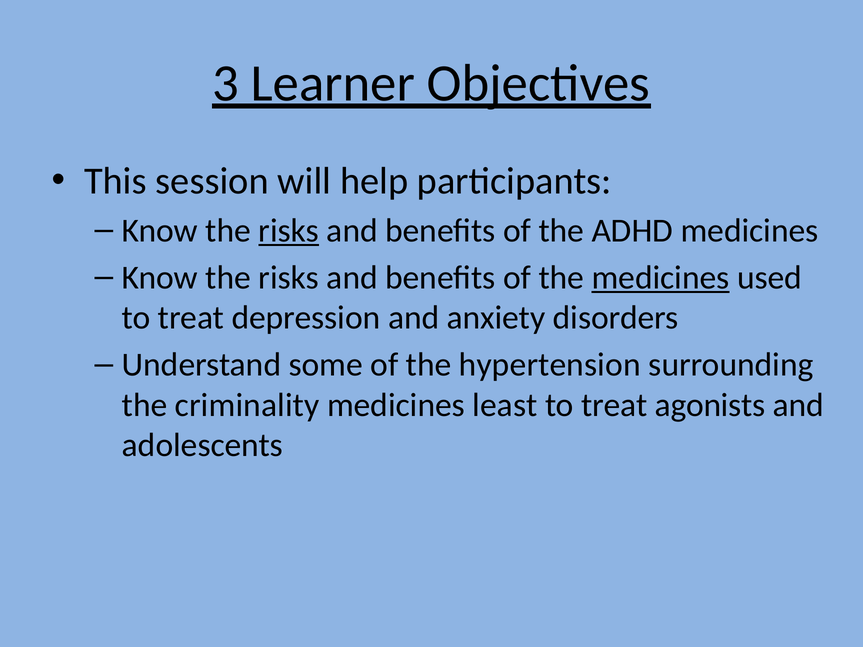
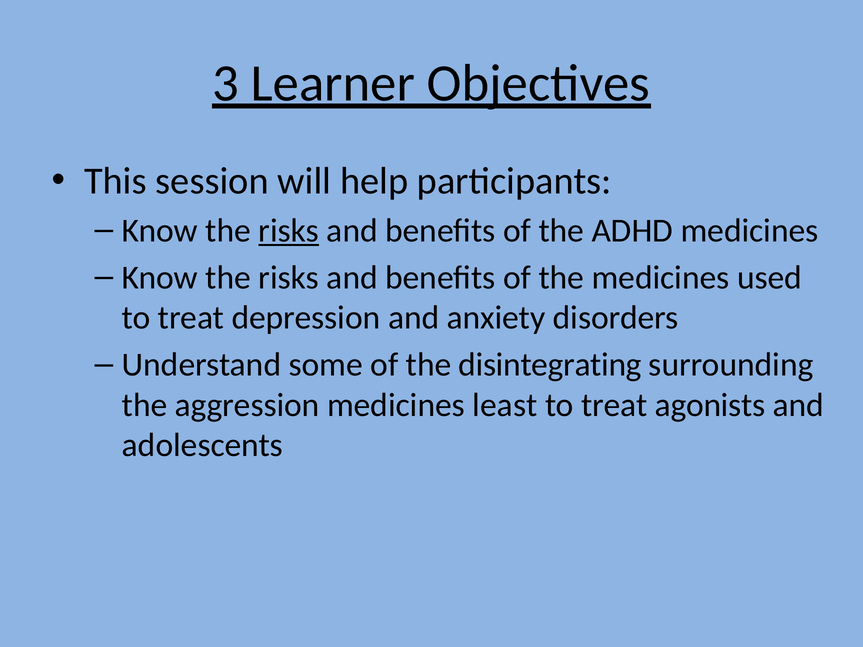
medicines at (661, 278) underline: present -> none
hypertension: hypertension -> disintegrating
criminality: criminality -> aggression
